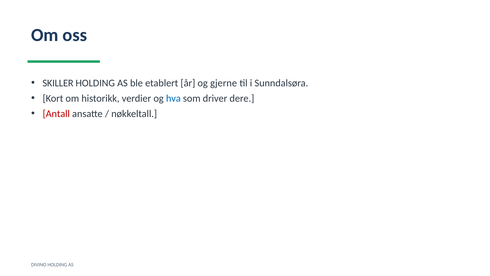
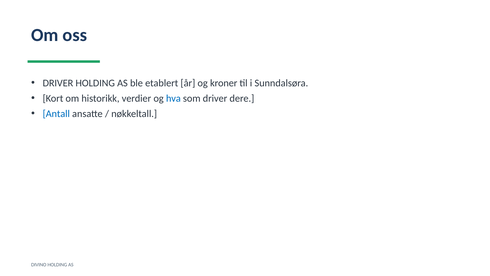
SKILLER at (58, 83): SKILLER -> DRIVER
gjerne: gjerne -> kroner
Antall colour: red -> blue
